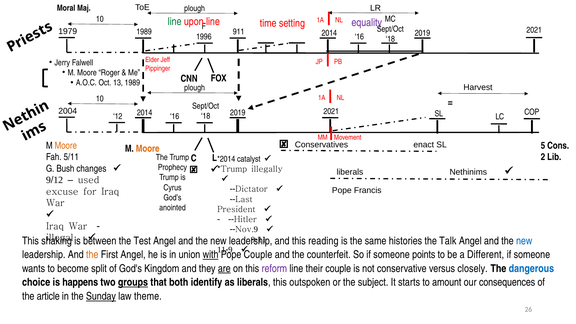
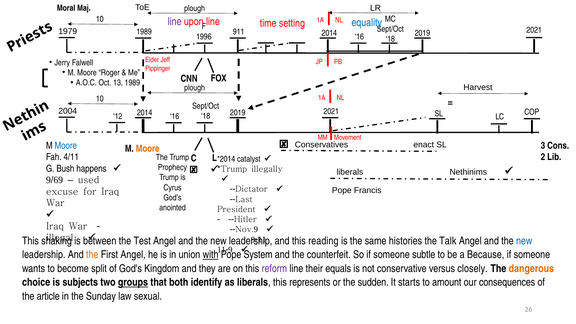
line at (175, 22) colour: green -> purple
equality colour: purple -> blue
5: 5 -> 3
Moore at (66, 146) colour: orange -> blue
5/11: 5/11 -> 4/11
changes: changes -> happens
9/12: 9/12 -> 9/69
Couple at (258, 255): Couple -> System
points: points -> subtle
Different: Different -> Because
are underline: present -> none
their couple: couple -> equals
dangerous colour: blue -> orange
happens: happens -> subjects
outspoken: outspoken -> represents
subject: subject -> sudden
Sunday underline: present -> none
theme: theme -> sexual
